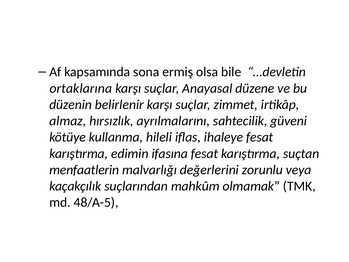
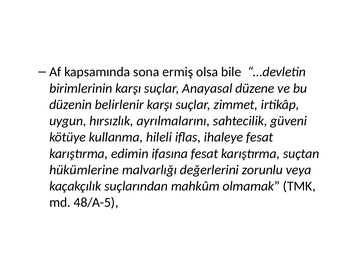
ortaklarına: ortaklarına -> birimlerinin
almaz: almaz -> uygun
menfaatlerin: menfaatlerin -> hükümlerine
